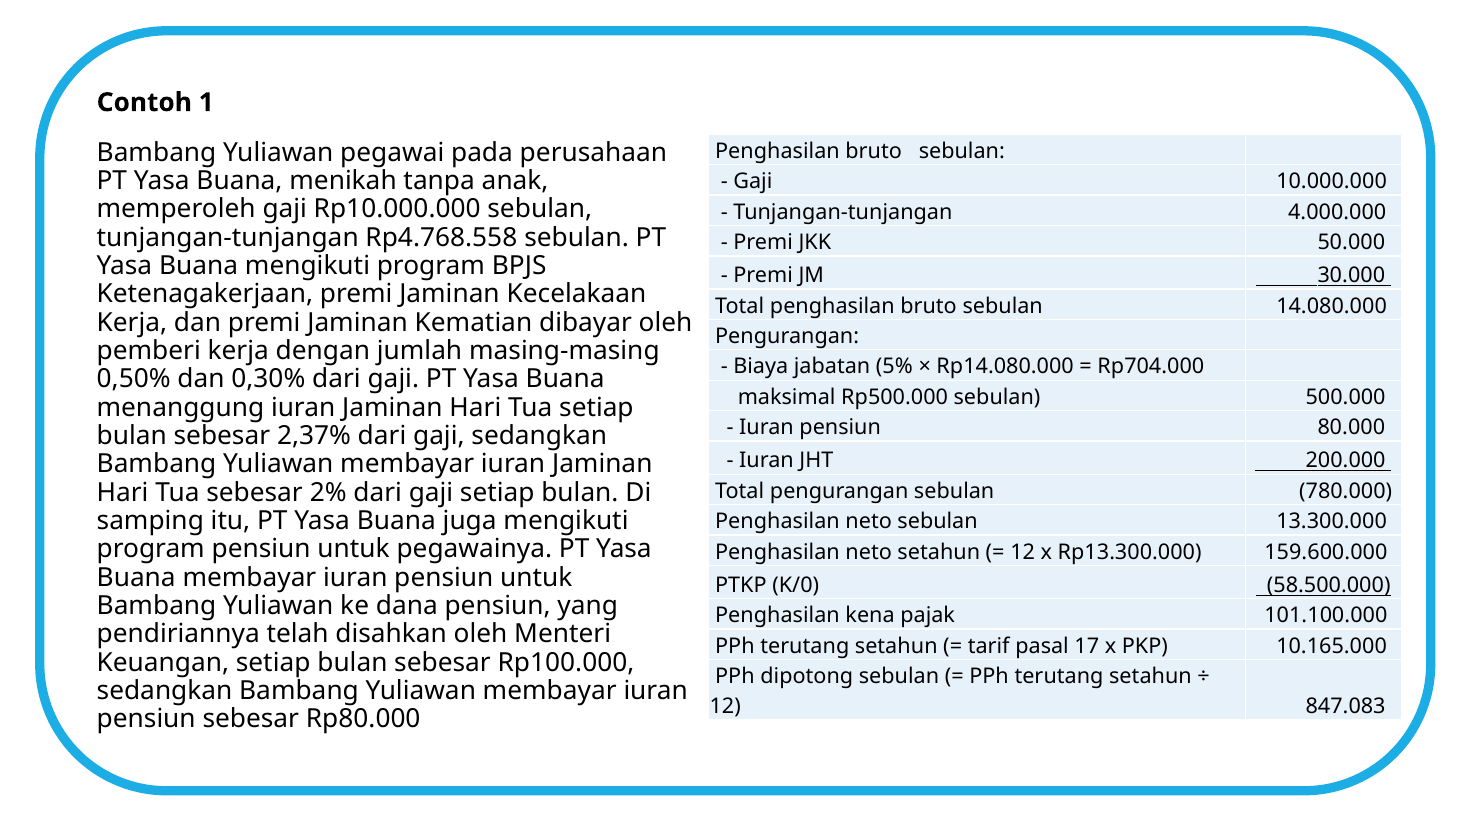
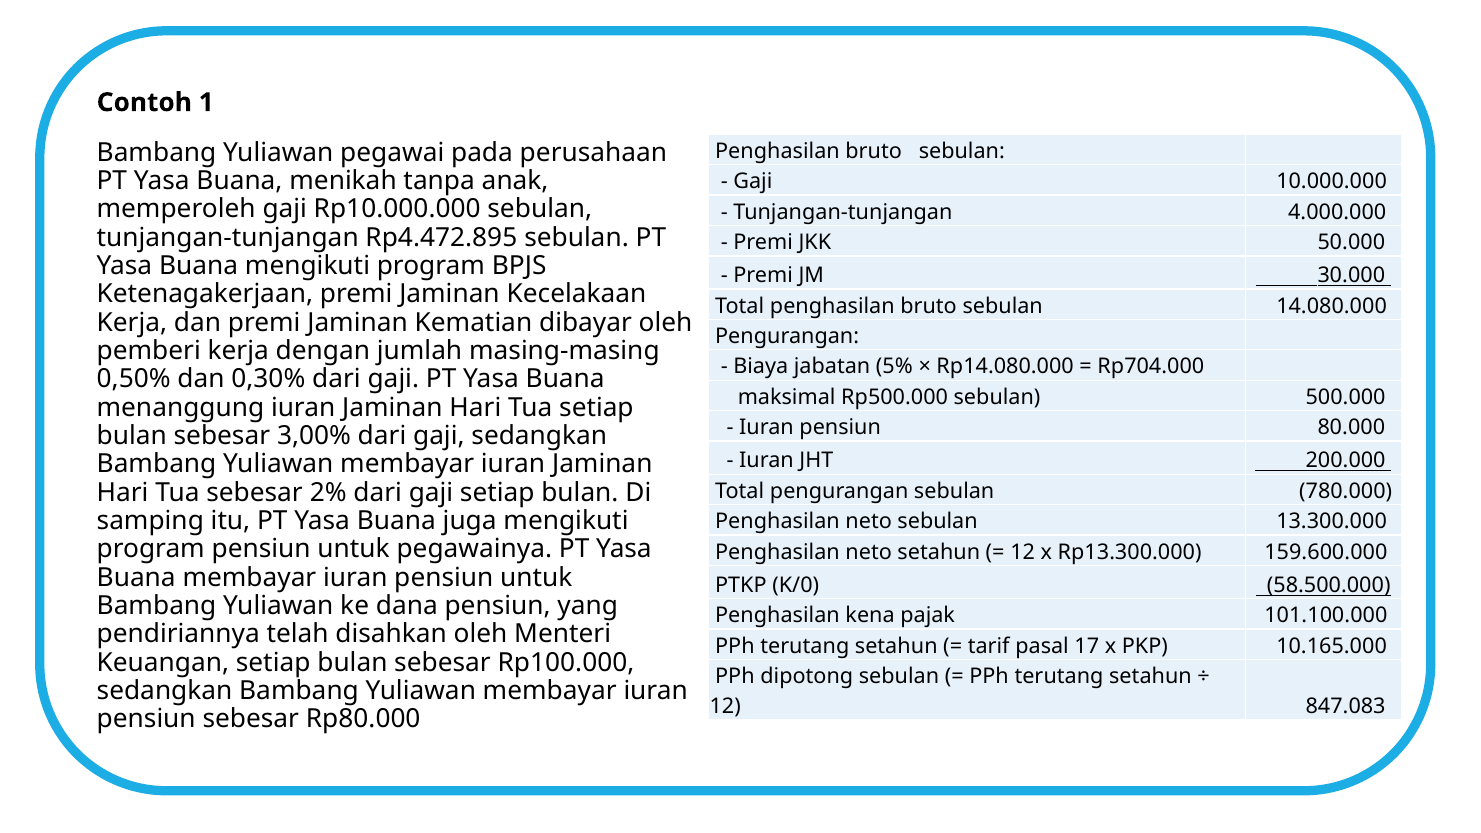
Rp4.768.558: Rp4.768.558 -> Rp4.472.895
2,37%: 2,37% -> 3,00%
